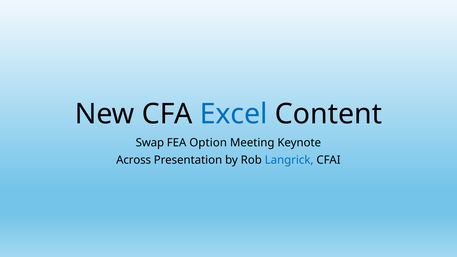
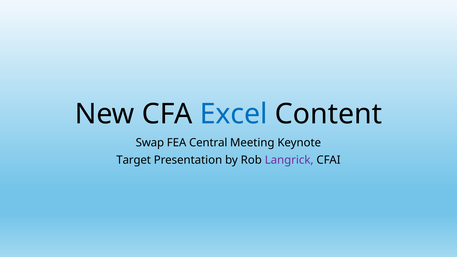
Option: Option -> Central
Across: Across -> Target
Langrick colour: blue -> purple
